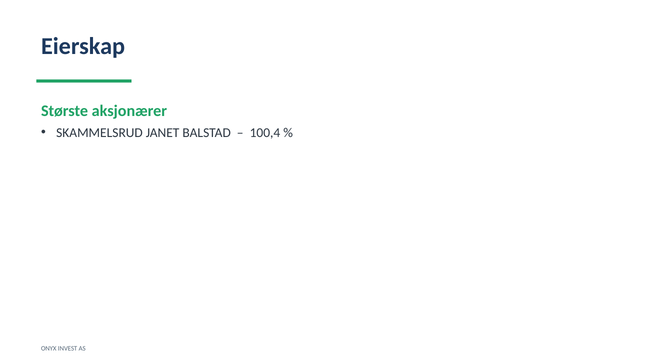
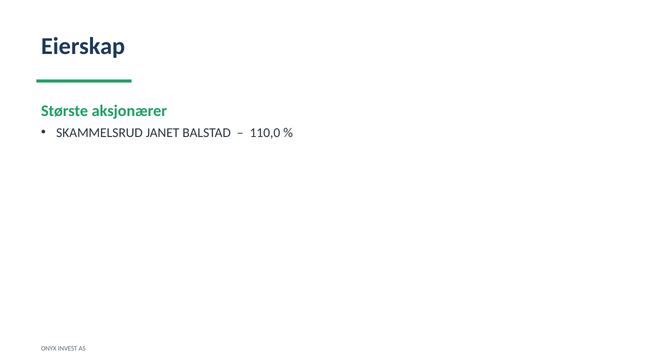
100,4: 100,4 -> 110,0
